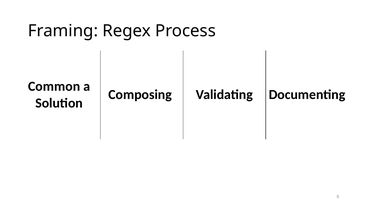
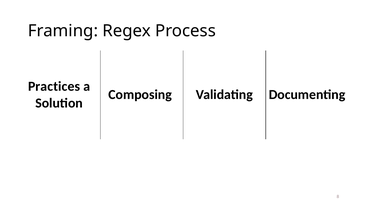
Common: Common -> Practices
